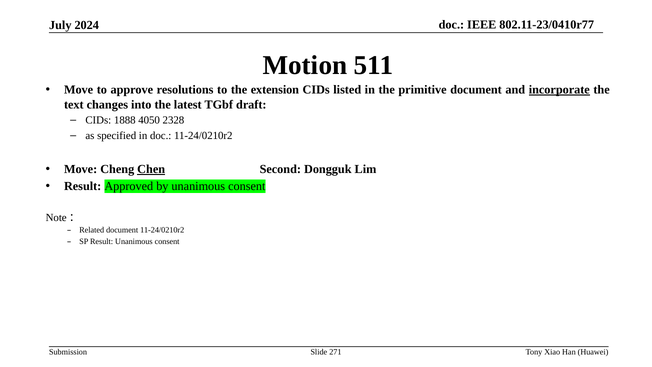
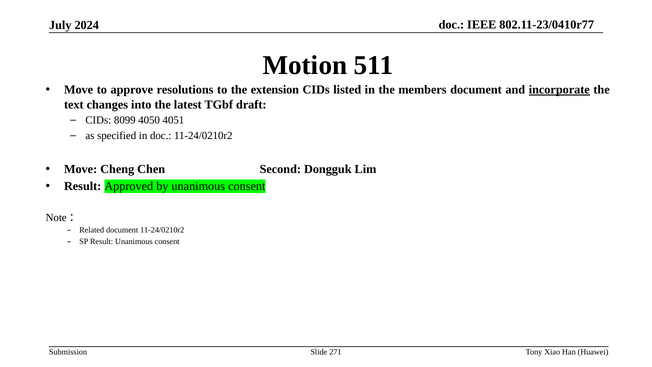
primitive: primitive -> members
1888: 1888 -> 8099
2328: 2328 -> 4051
Chen underline: present -> none
